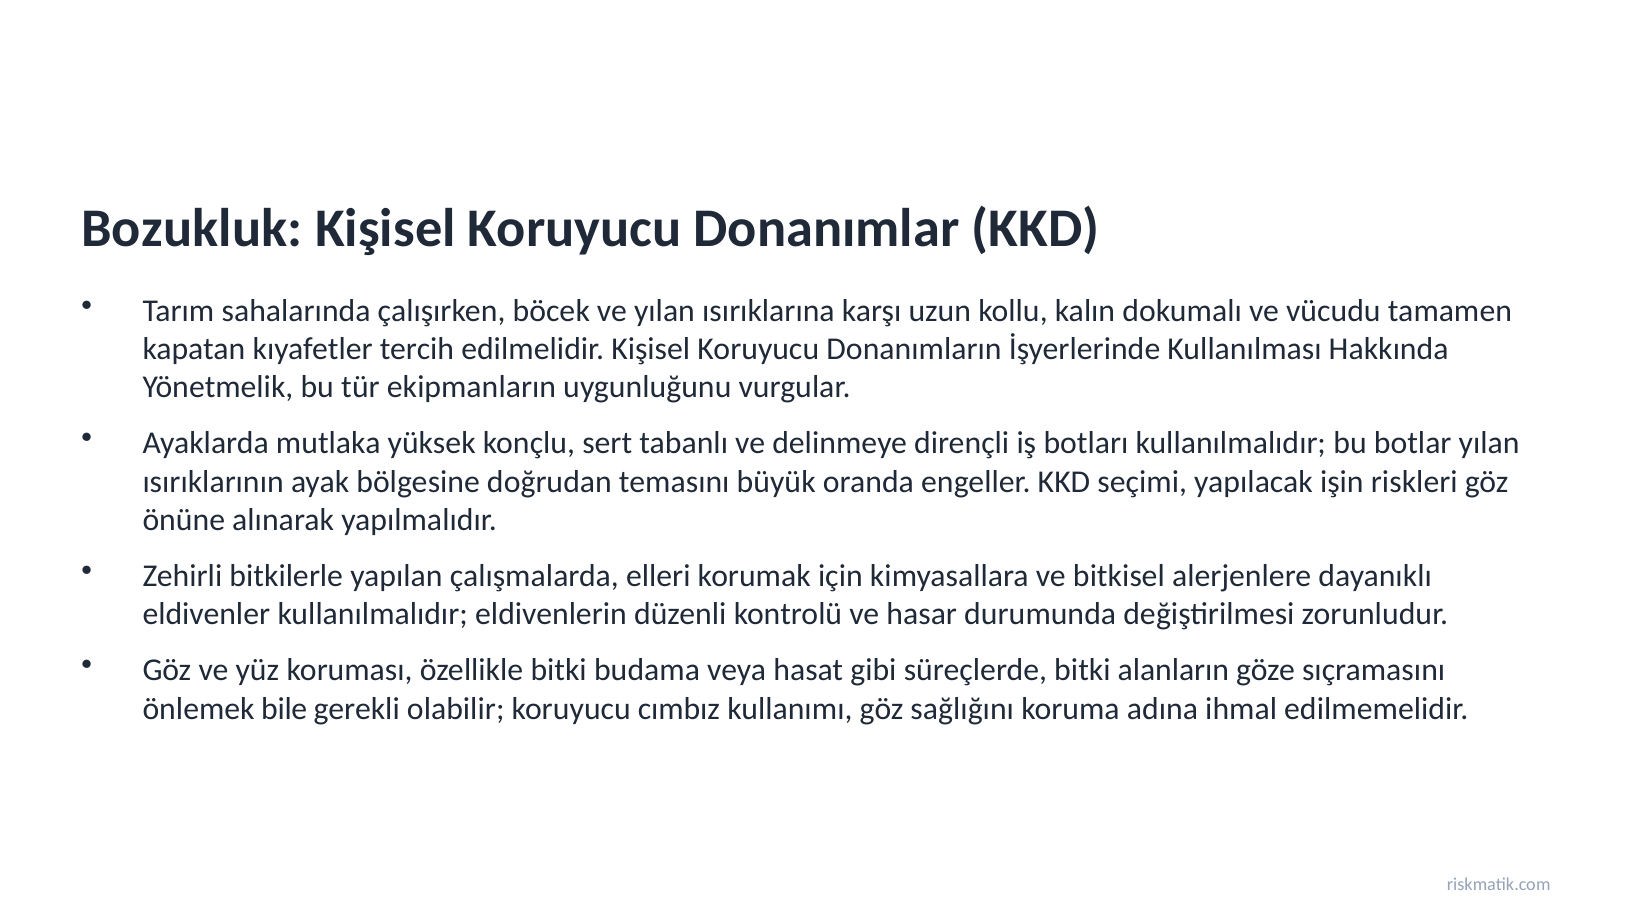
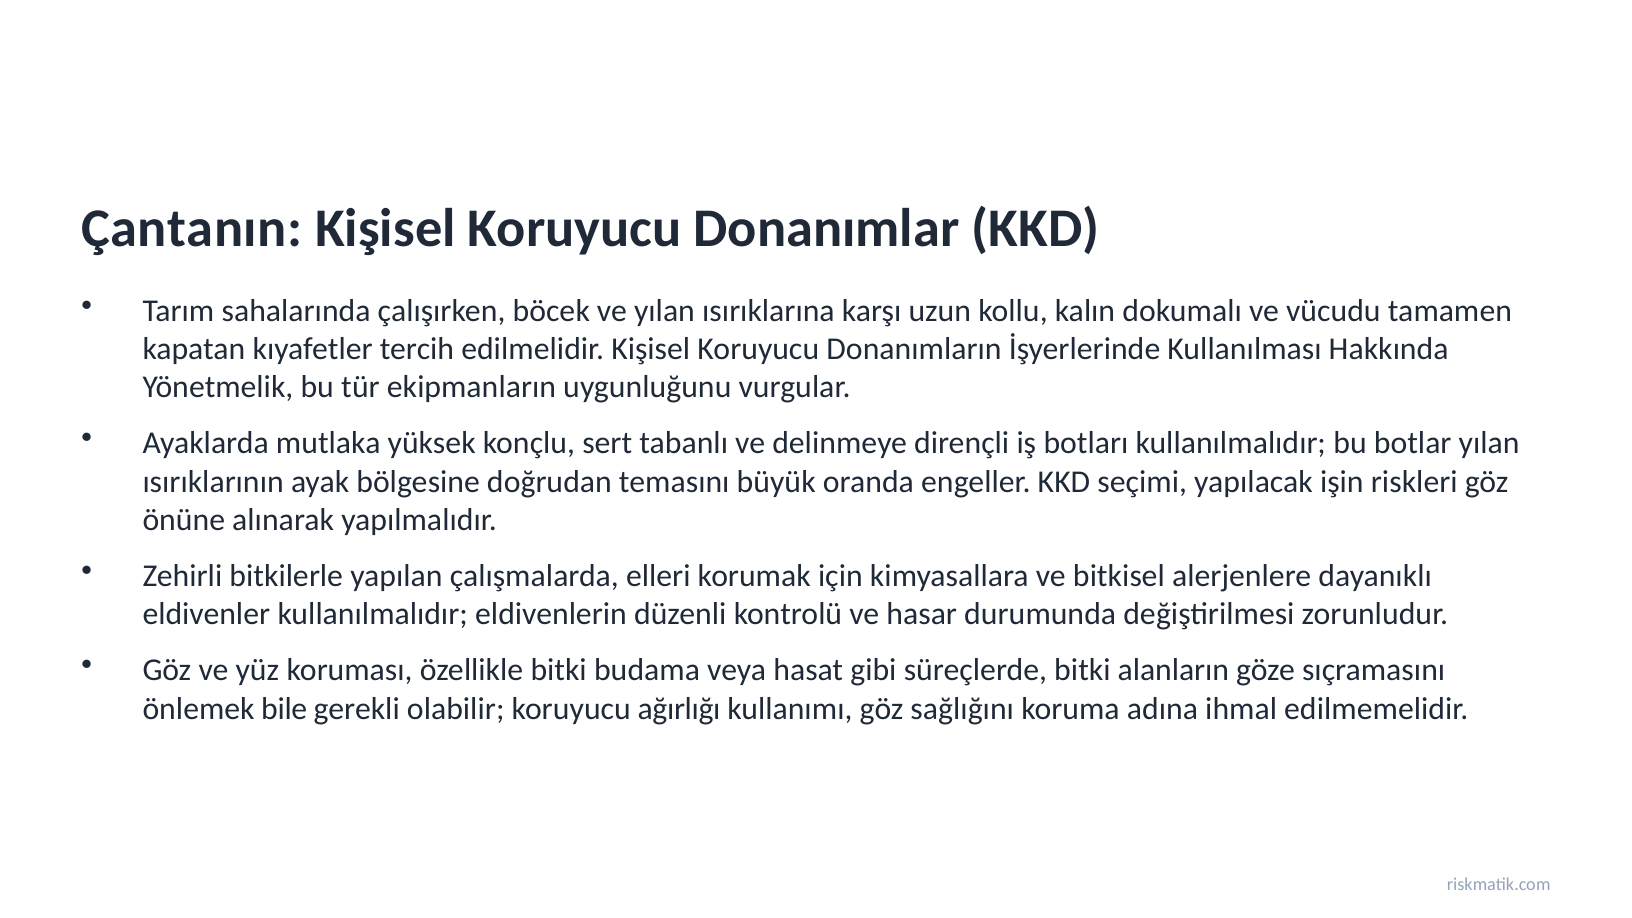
Bozukluk: Bozukluk -> Çantanın
cımbız: cımbız -> ağırlığı
